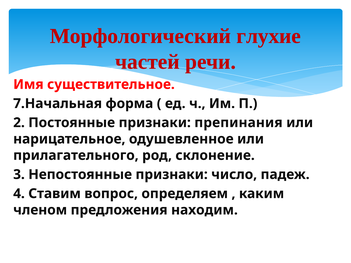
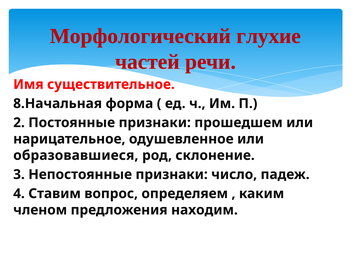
7.Начальная: 7.Начальная -> 8.Начальная
препинания: препинания -> прошедшем
прилагательного: прилагательного -> образовавшиеся
